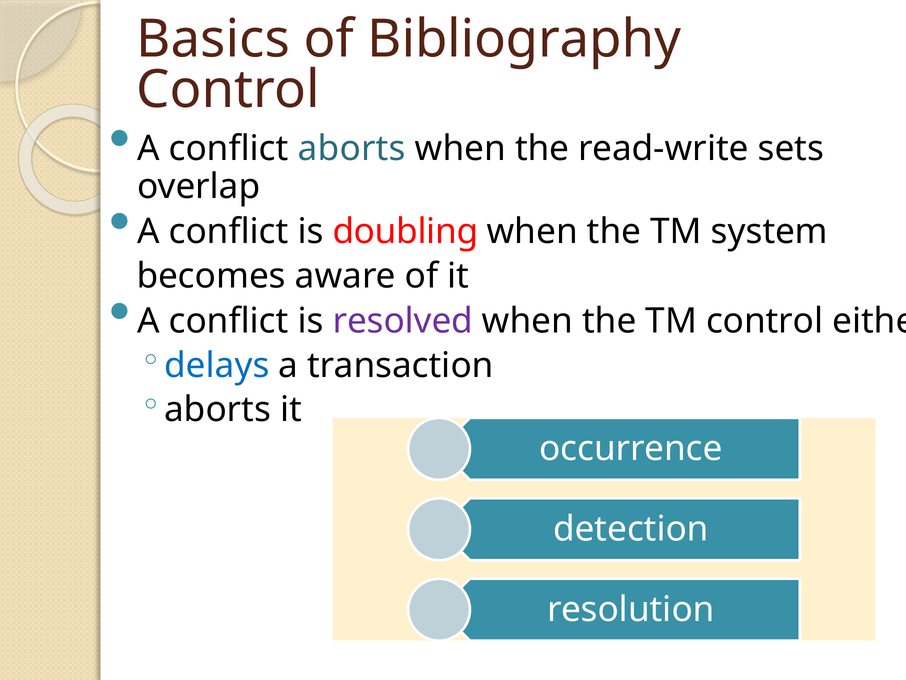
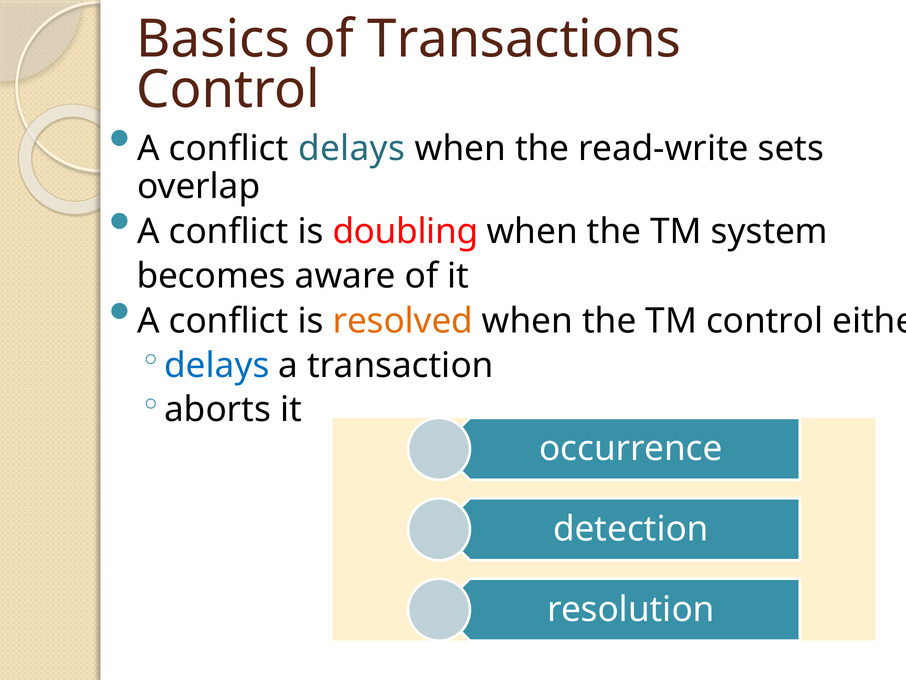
Bibliography: Bibliography -> Transactions
conflict aborts: aborts -> delays
resolved colour: purple -> orange
